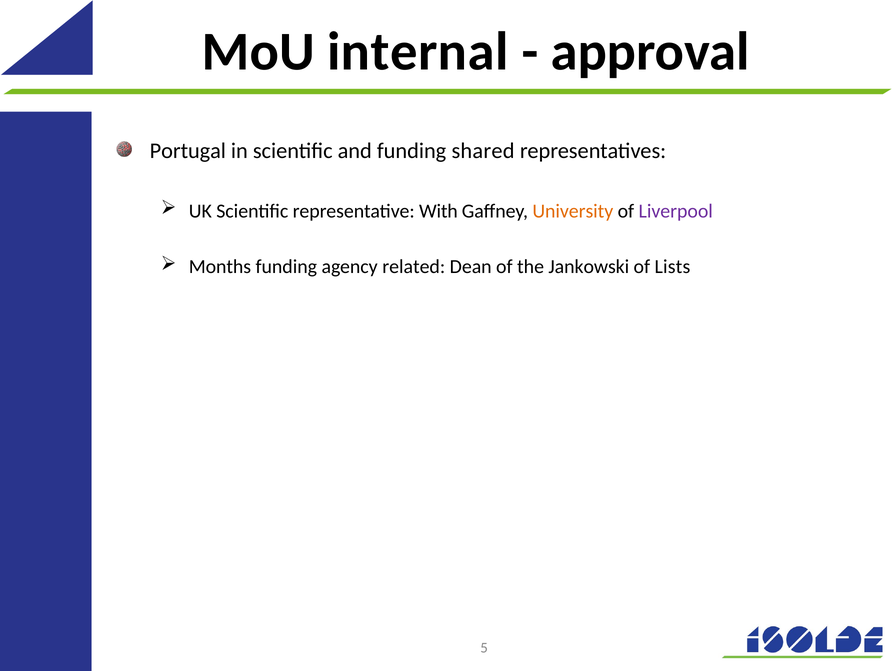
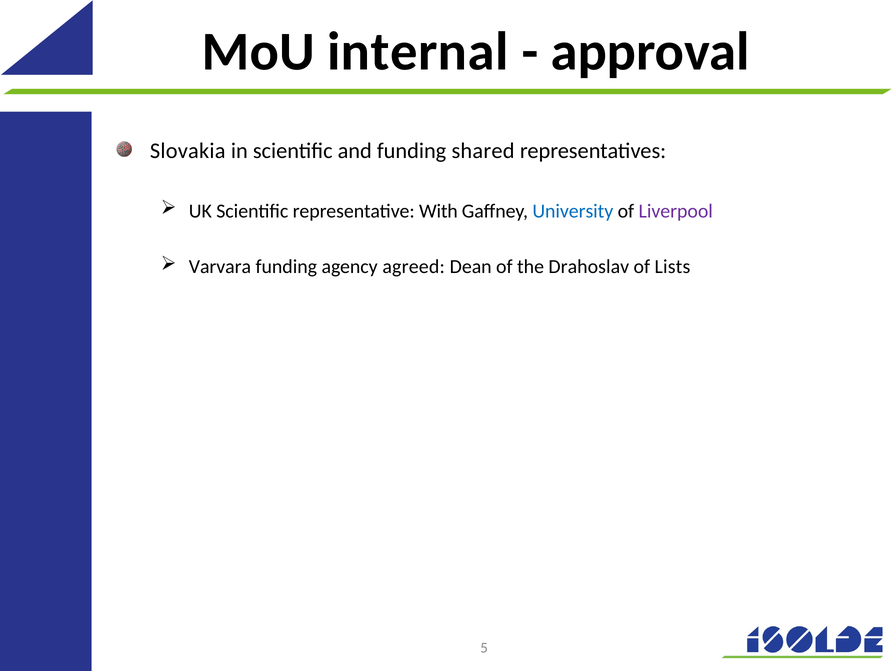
Portugal: Portugal -> Slovakia
University colour: orange -> blue
Months: Months -> Varvara
related: related -> agreed
Jankowski: Jankowski -> Drahoslav
